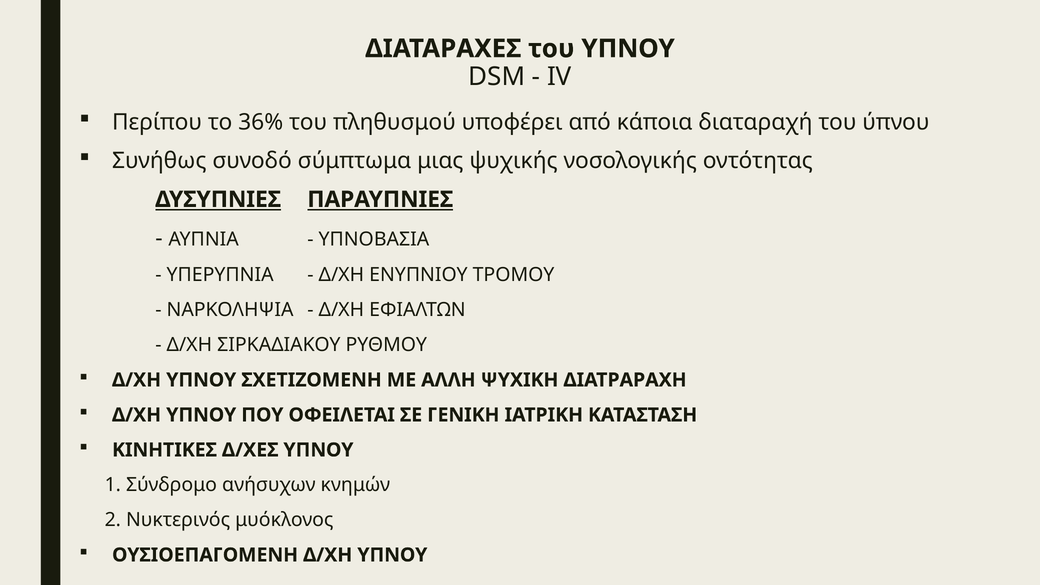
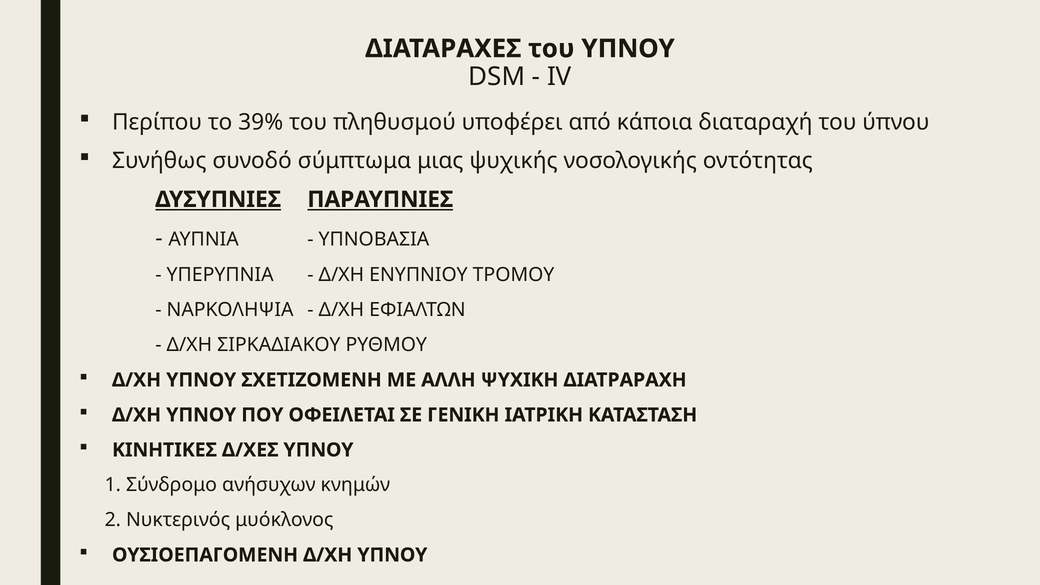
36%: 36% -> 39%
